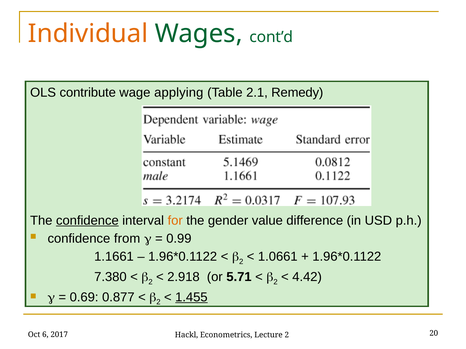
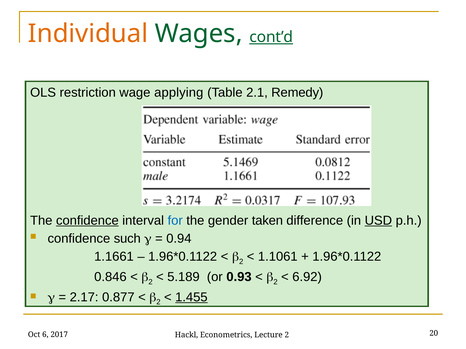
cont’d underline: none -> present
contribute: contribute -> restriction
for colour: orange -> blue
value: value -> taken
USD underline: none -> present
from: from -> such
0.99: 0.99 -> 0.94
1.0661: 1.0661 -> 1.1061
7.380: 7.380 -> 0.846
2.918: 2.918 -> 5.189
5.71: 5.71 -> 0.93
4.42: 4.42 -> 6.92
0.69: 0.69 -> 2.17
